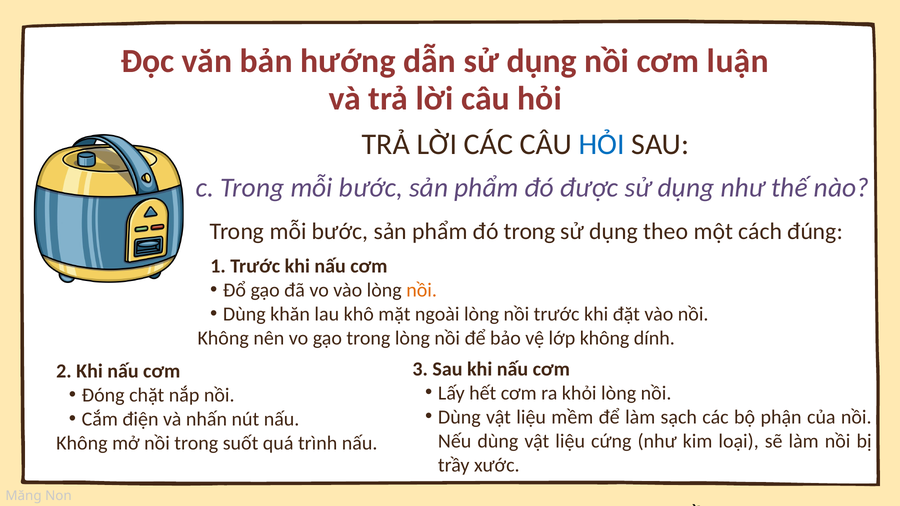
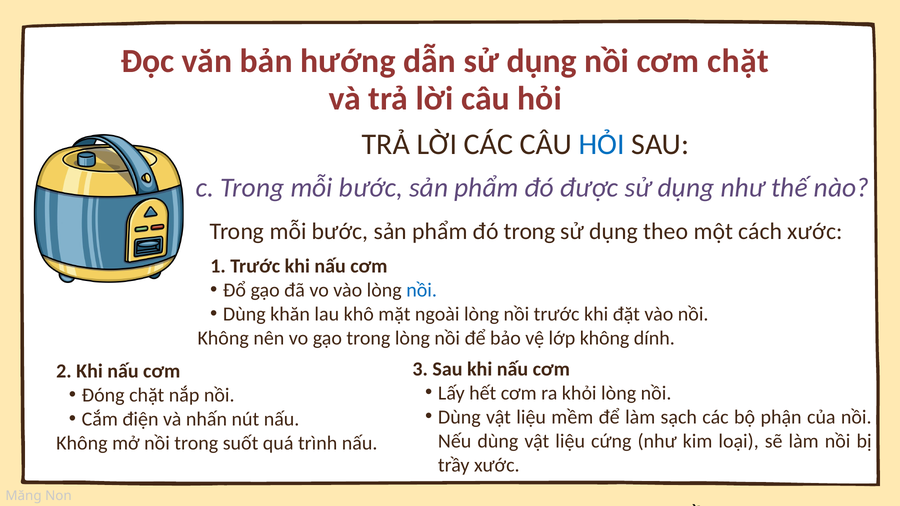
cơm luận: luận -> chặt
cách đúng: đúng -> xước
nồi at (422, 290) colour: orange -> blue
